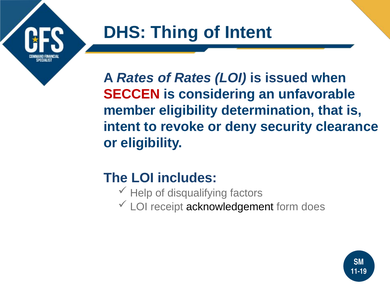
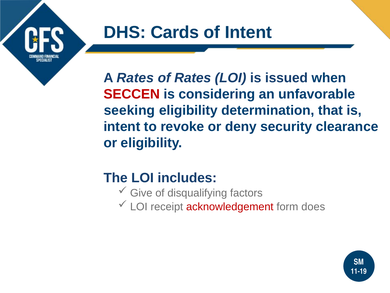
Thing: Thing -> Cards
member: member -> seeking
Help: Help -> Give
acknowledgement colour: black -> red
